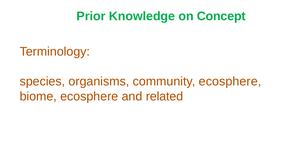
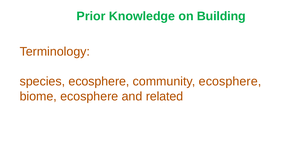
Concept: Concept -> Building
species organisms: organisms -> ecosphere
